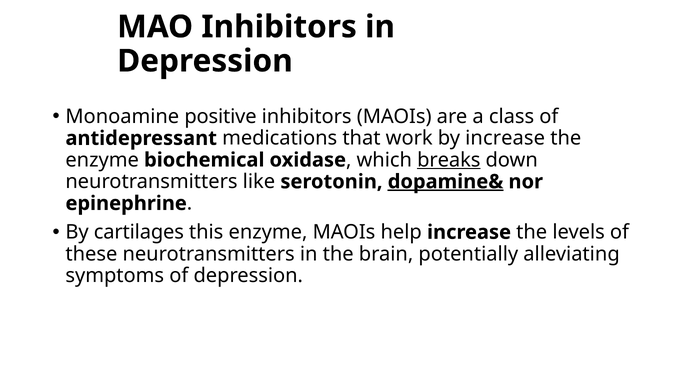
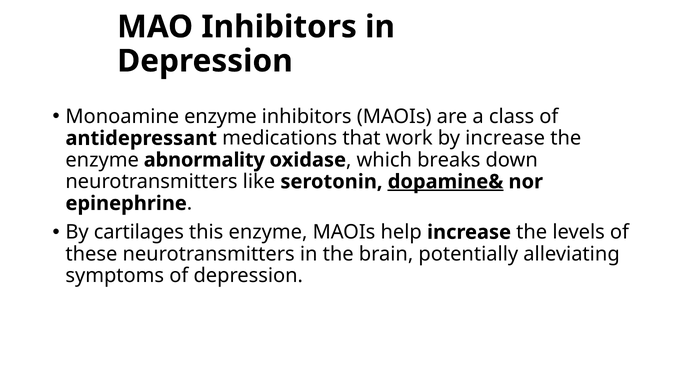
Monoamine positive: positive -> enzyme
biochemical: biochemical -> abnormality
breaks underline: present -> none
